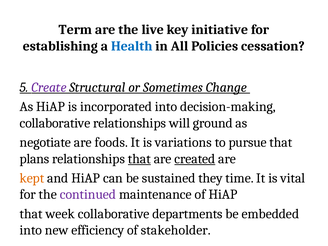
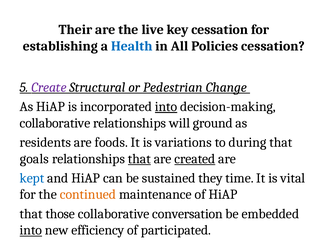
Term: Term -> Their
key initiative: initiative -> cessation
Sometimes: Sometimes -> Pedestrian
into at (166, 107) underline: none -> present
negotiate: negotiate -> residents
pursue: pursue -> during
plans: plans -> goals
kept colour: orange -> blue
continued colour: purple -> orange
week: week -> those
departments: departments -> conversation
into at (31, 230) underline: none -> present
stakeholder: stakeholder -> participated
